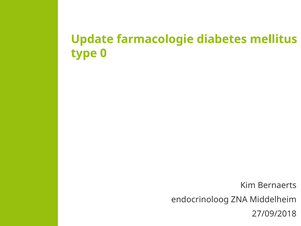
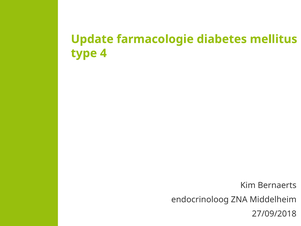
0: 0 -> 4
